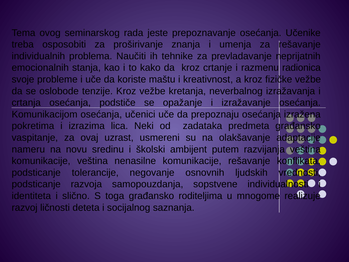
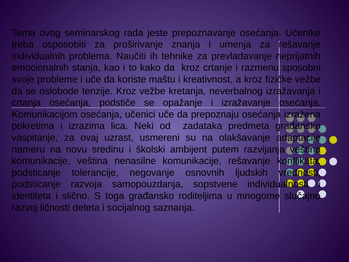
radionica: radionica -> sposobni
realizuje: realizuje -> slučajno
